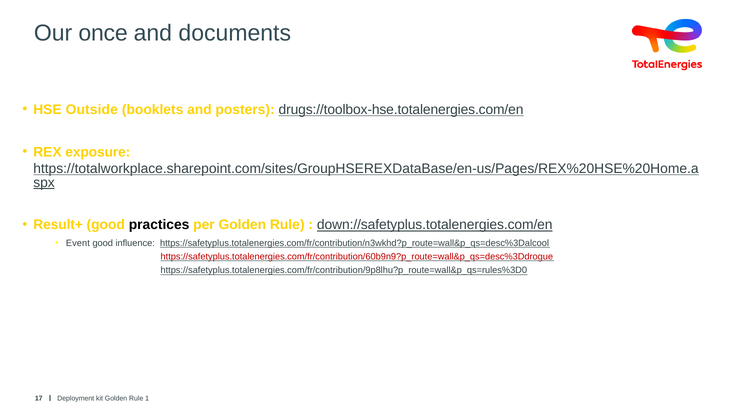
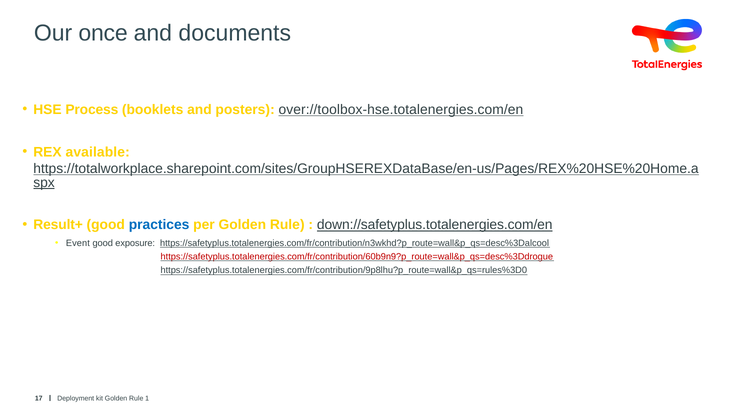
Outside: Outside -> Process
drugs://toolbox-hse.totalenergies.com/en: drugs://toolbox-hse.totalenergies.com/en -> over://toolbox-hse.totalenergies.com/en
exposure: exposure -> available
practices colour: black -> blue
influence: influence -> exposure
